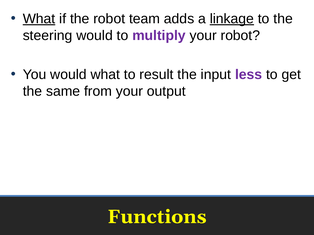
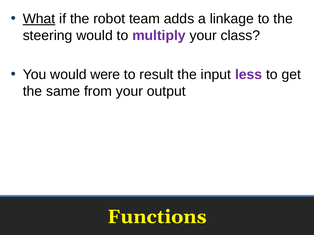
linkage underline: present -> none
your robot: robot -> class
would what: what -> were
